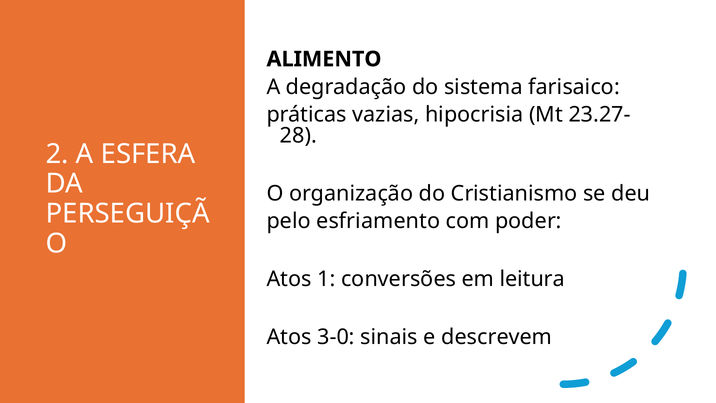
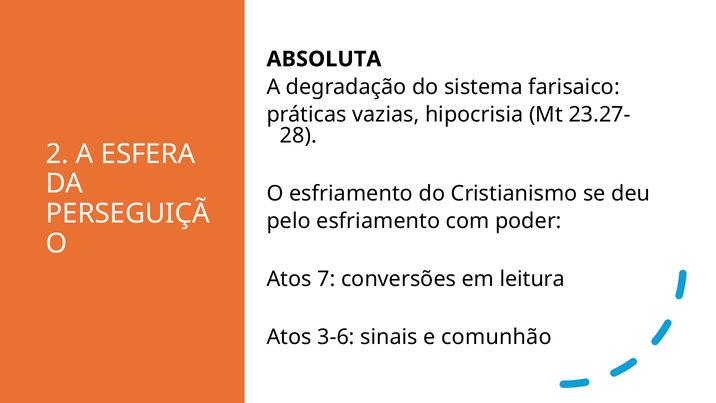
ALIMENTO: ALIMENTO -> ABSOLUTA
O organização: organização -> esfriamento
1: 1 -> 7
3-0: 3-0 -> 3-6
descrevem: descrevem -> comunhão
